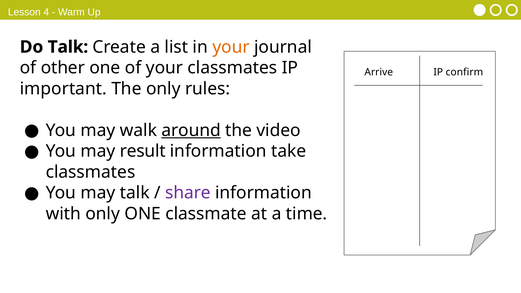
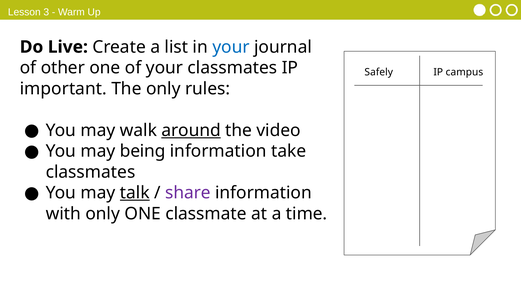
4: 4 -> 3
Do Talk: Talk -> Live
your at (231, 47) colour: orange -> blue
Arrive: Arrive -> Safely
confirm: confirm -> campus
result: result -> being
talk at (135, 193) underline: none -> present
